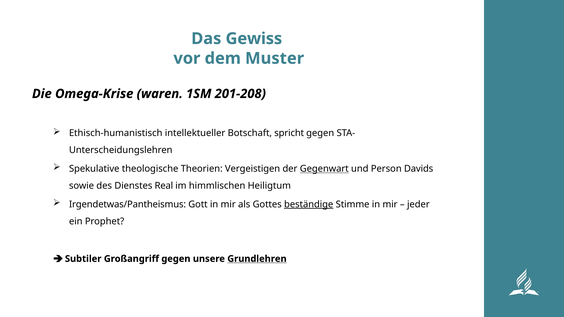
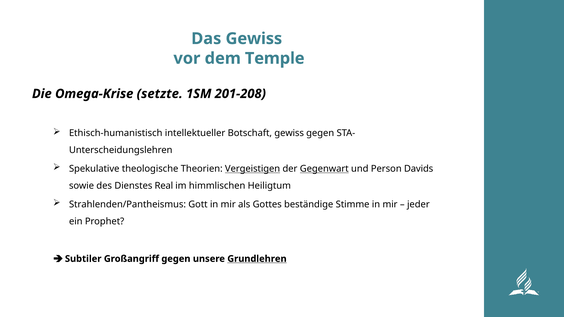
Muster: Muster -> Temple
waren: waren -> setzte
Botschaft spricht: spricht -> gewiss
Vergeistigen underline: none -> present
Irgendetwas/Pantheismus: Irgendetwas/Pantheismus -> Strahlenden/Pantheismus
beständige underline: present -> none
